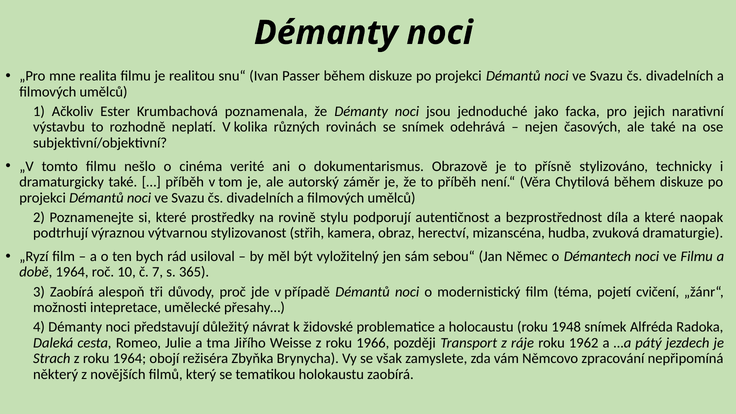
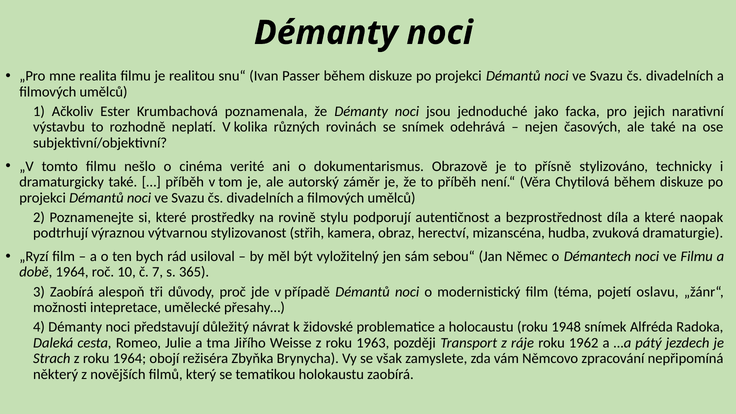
cvičení: cvičení -> oslavu
1966: 1966 -> 1963
